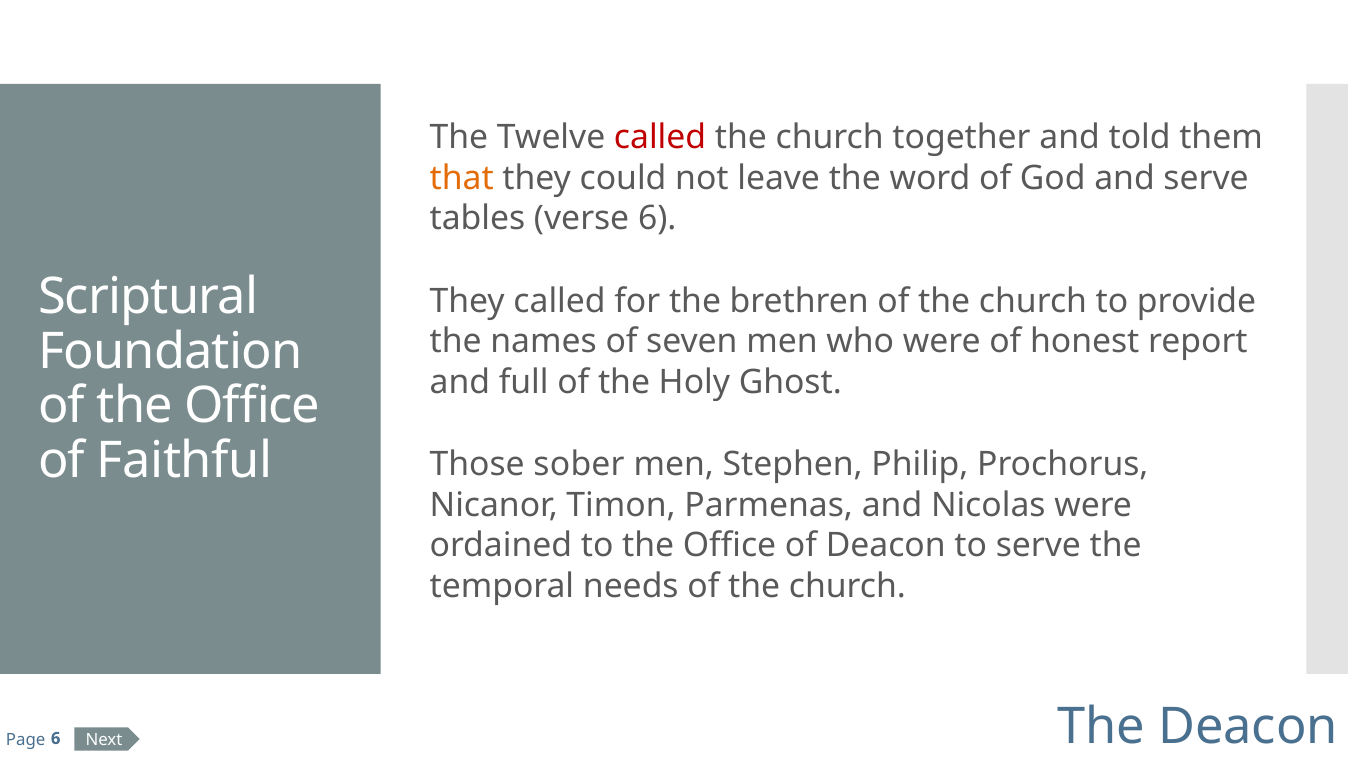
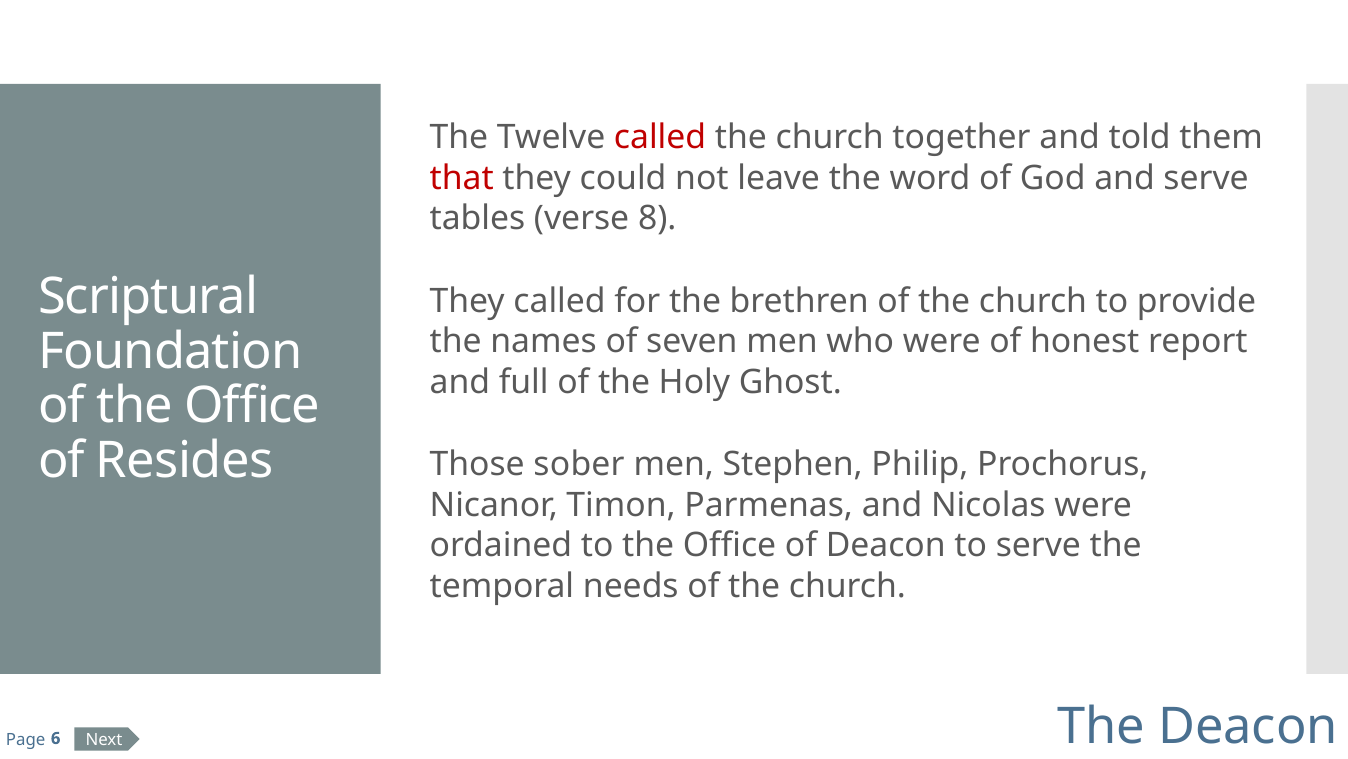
that colour: orange -> red
verse 6: 6 -> 8
Faithful: Faithful -> Resides
